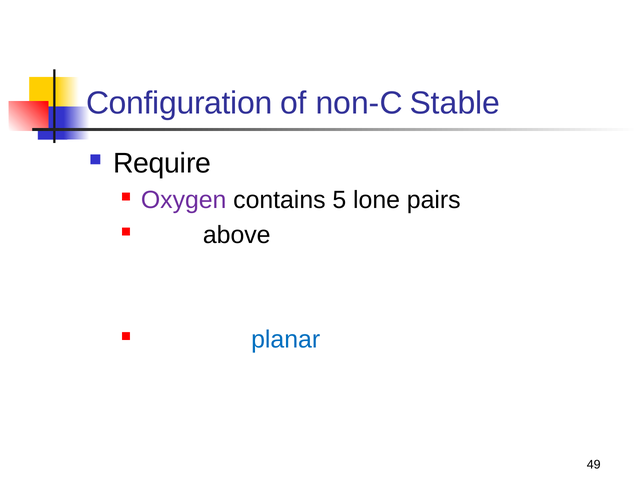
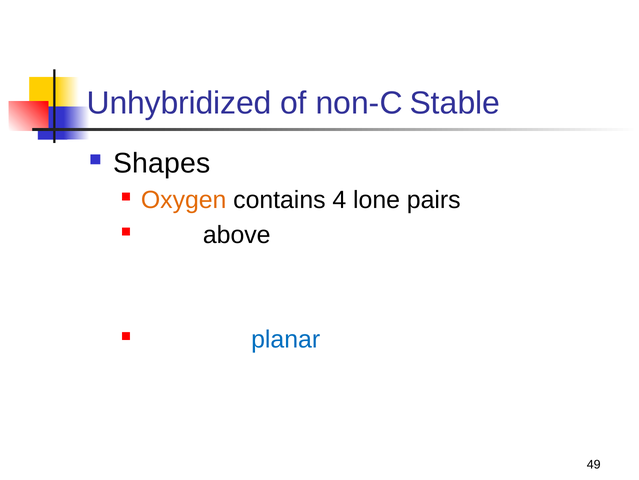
Configuration: Configuration -> Unhybridized
Require: Require -> Shapes
Oxygen colour: purple -> orange
5: 5 -> 4
